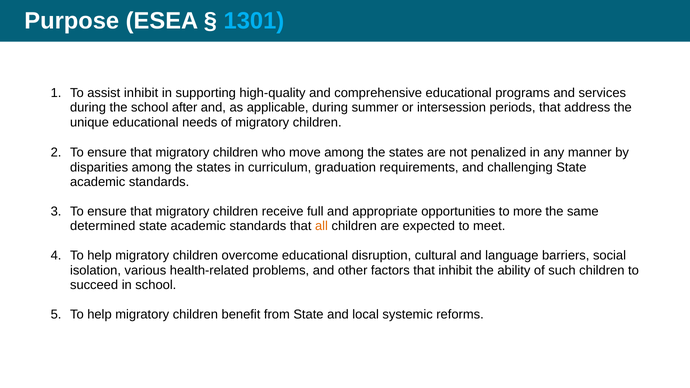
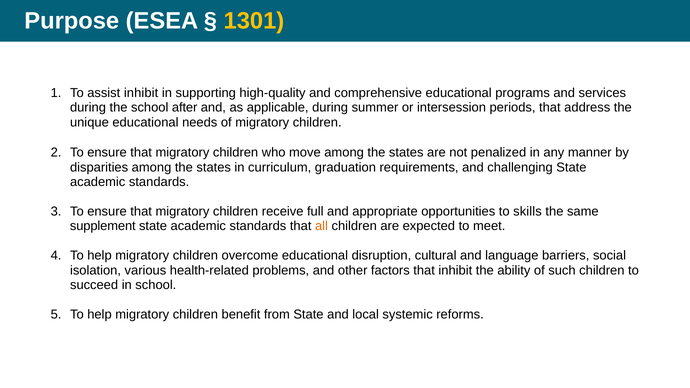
1301 colour: light blue -> yellow
more: more -> skills
determined: determined -> supplement
